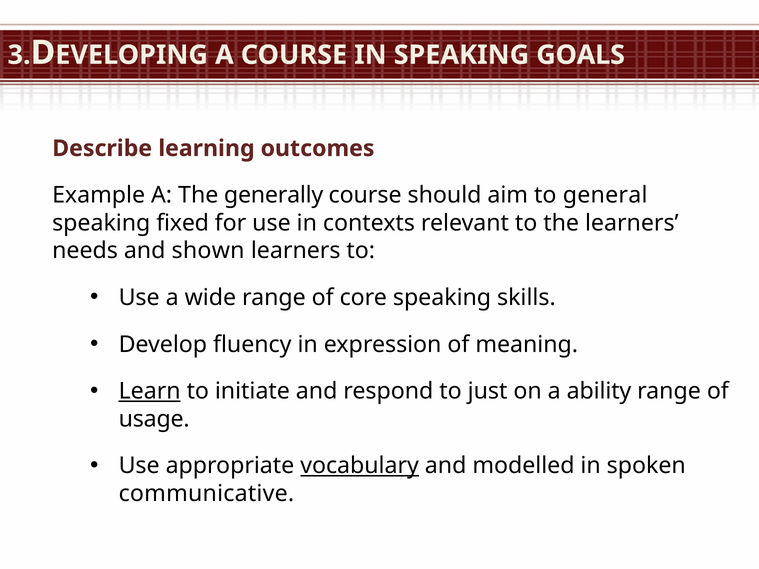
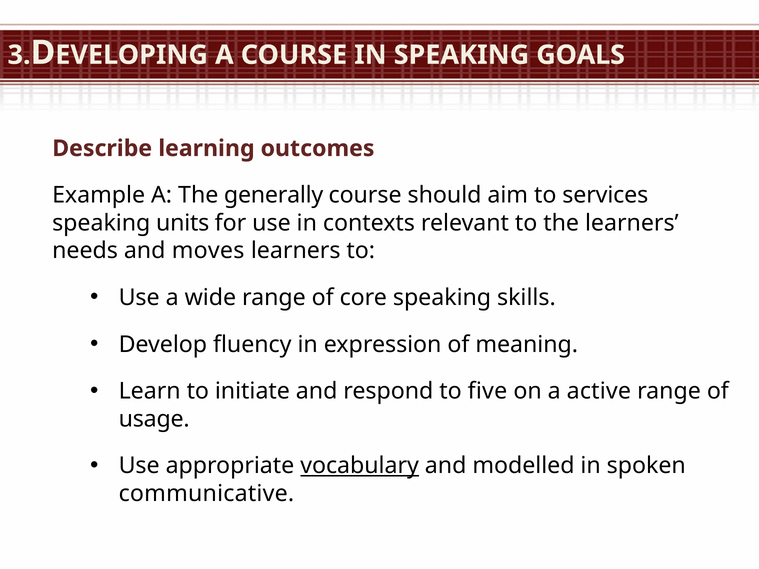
general: general -> services
fixed: fixed -> units
shown: shown -> moves
Learn underline: present -> none
just: just -> five
ability: ability -> active
